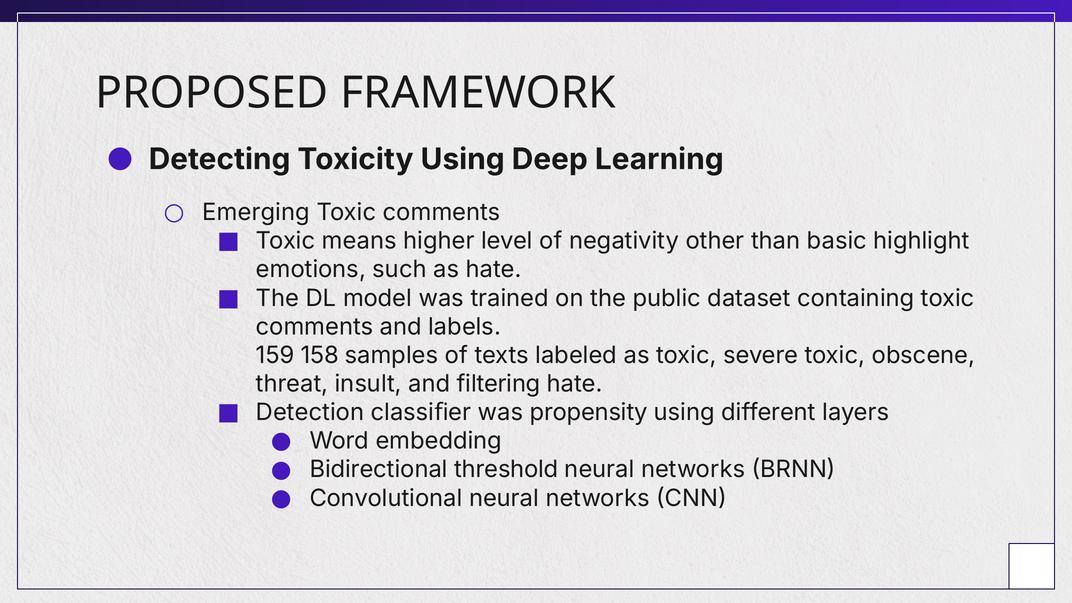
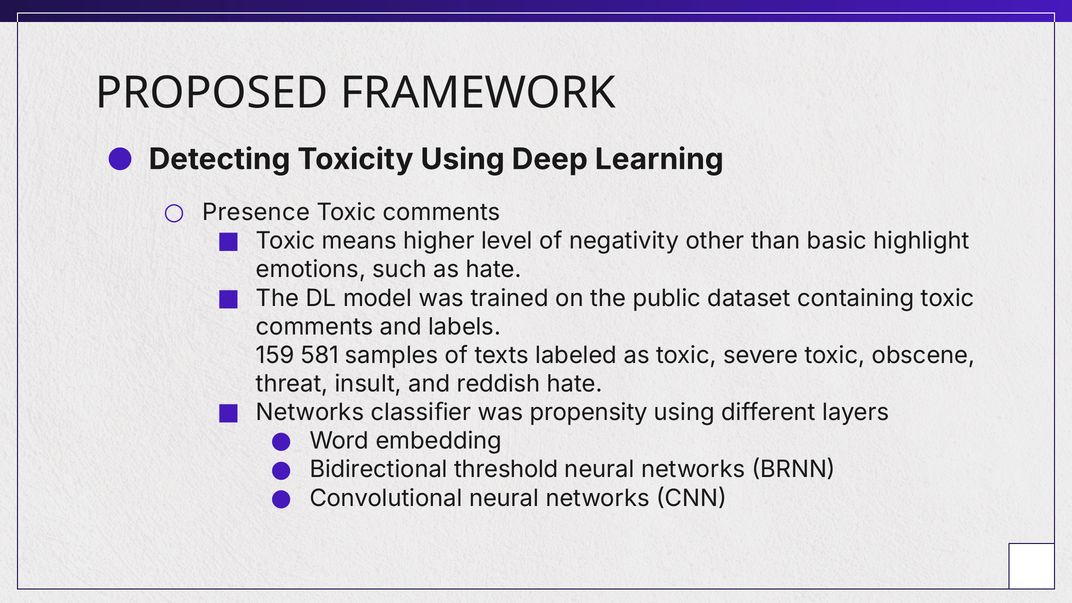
Emerging: Emerging -> Presence
158: 158 -> 581
filtering: filtering -> reddish
Detection at (310, 412): Detection -> Networks
